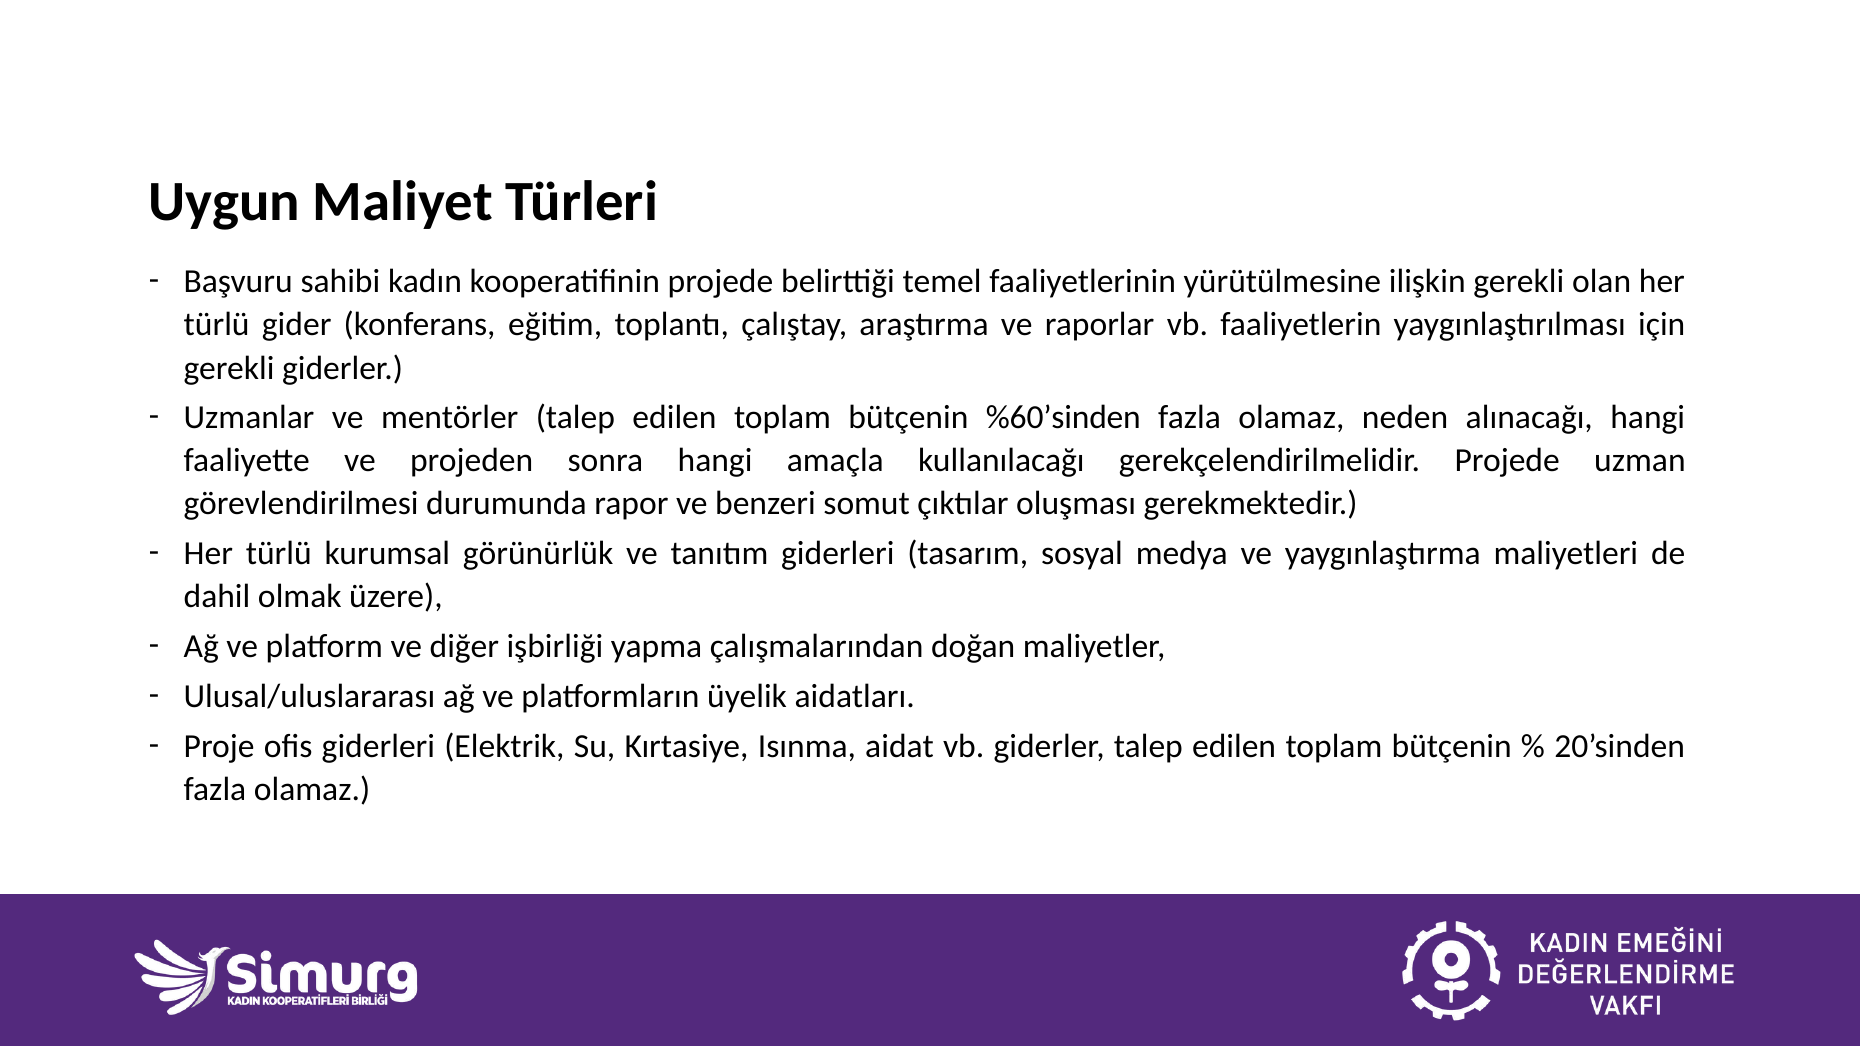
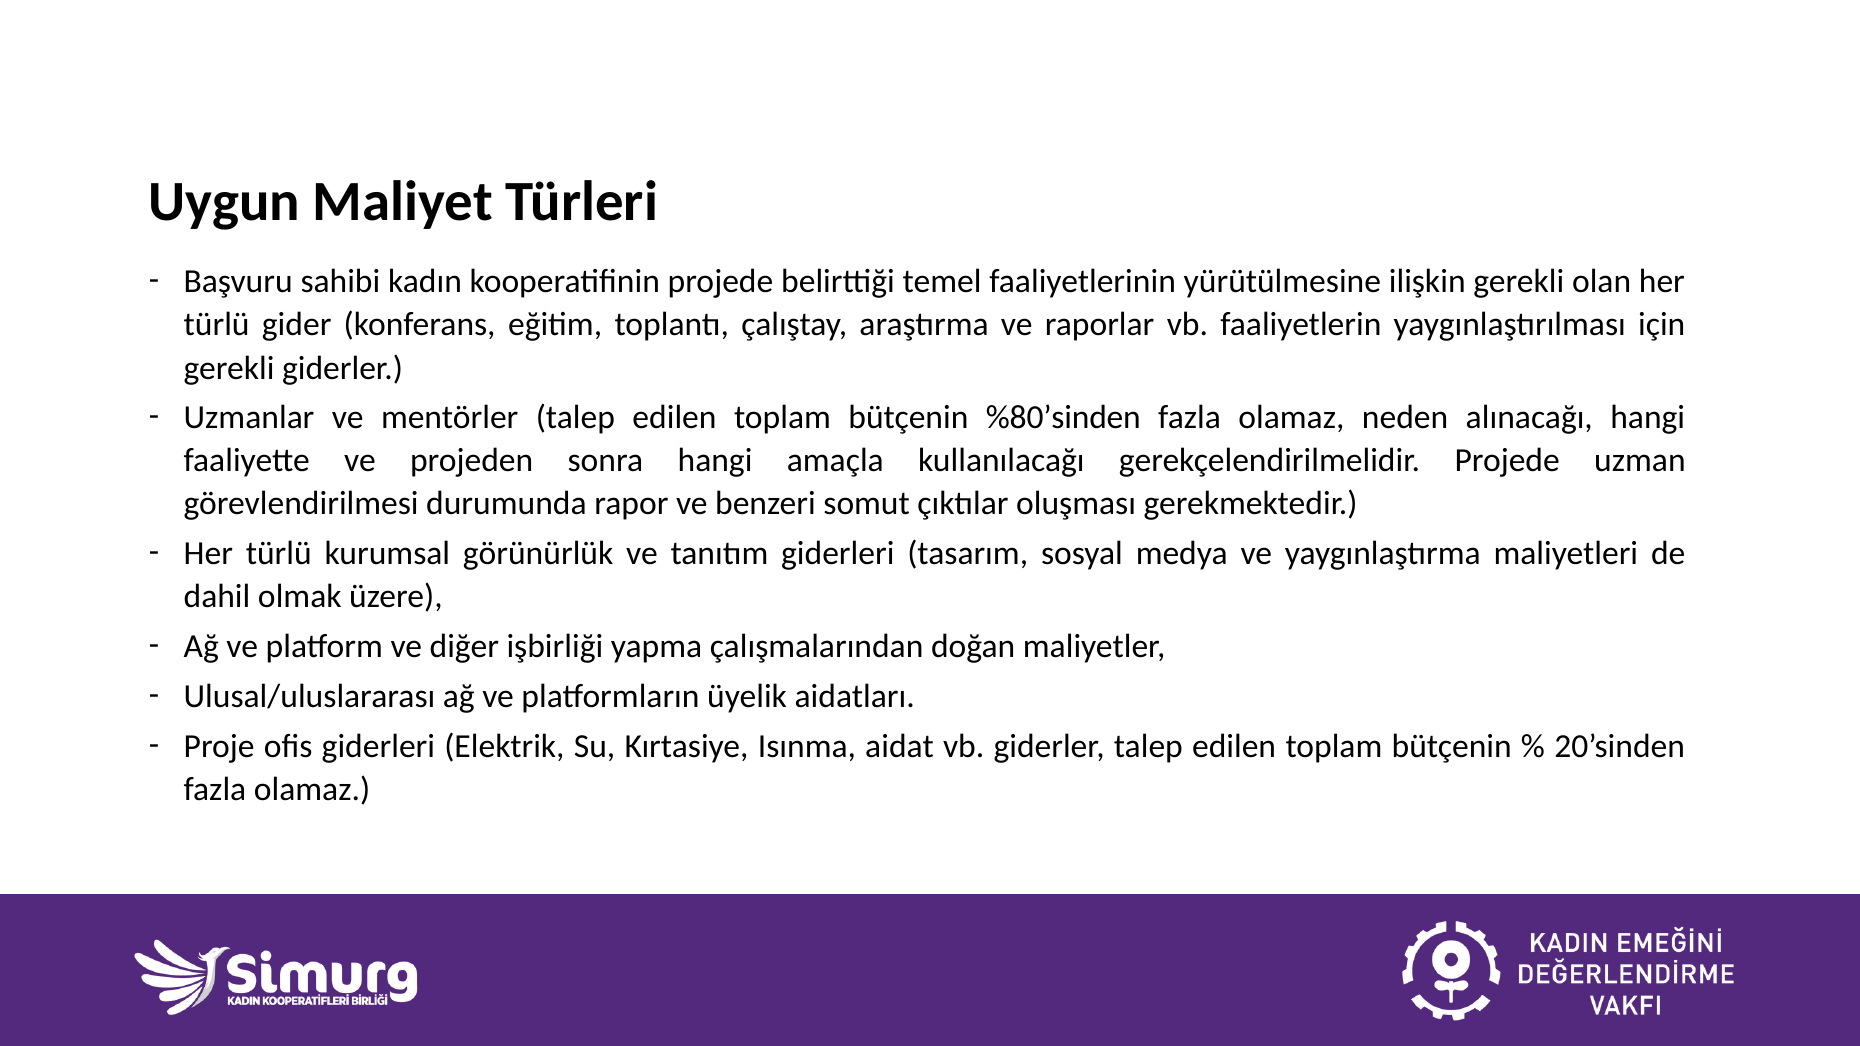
%60’sinden: %60’sinden -> %80’sinden
